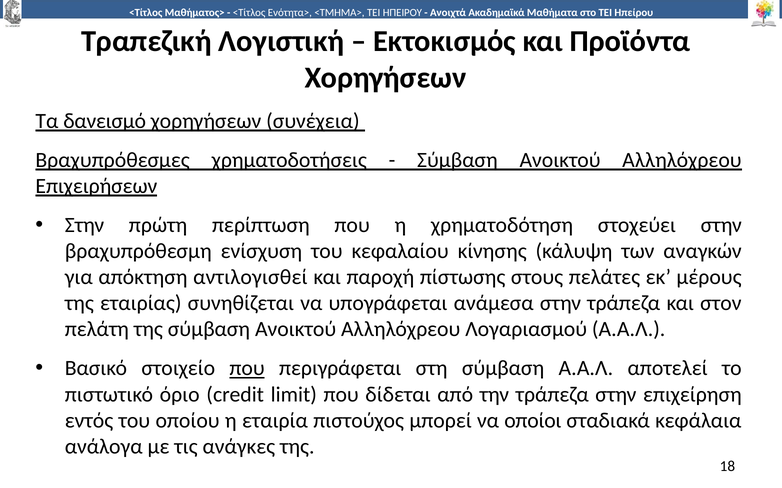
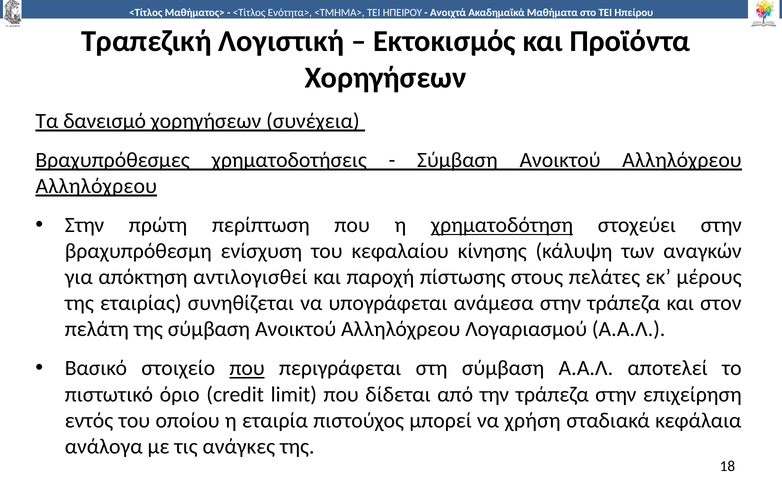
Επιχειρήσεων at (96, 186): Επιχειρήσεων -> Αλληλόχρεου
χρηματοδότηση underline: none -> present
οποίοι: οποίοι -> χρήση
